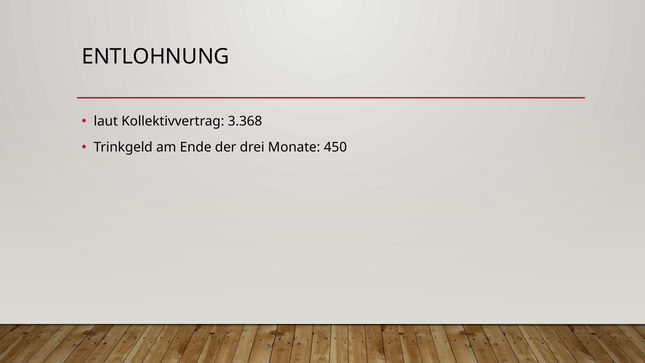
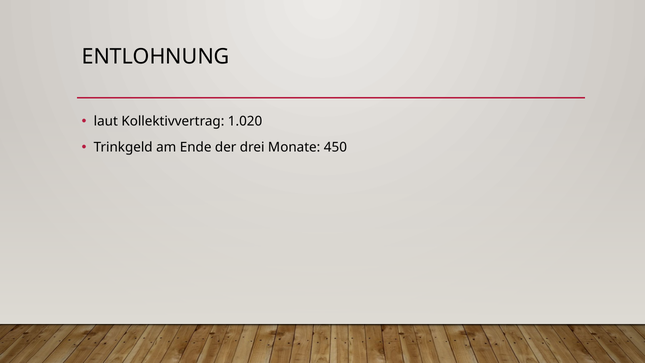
3.368: 3.368 -> 1.020
